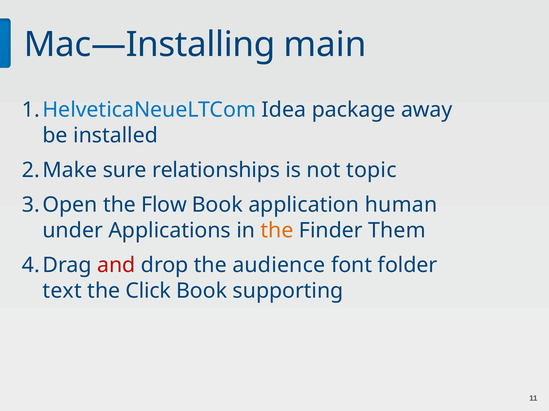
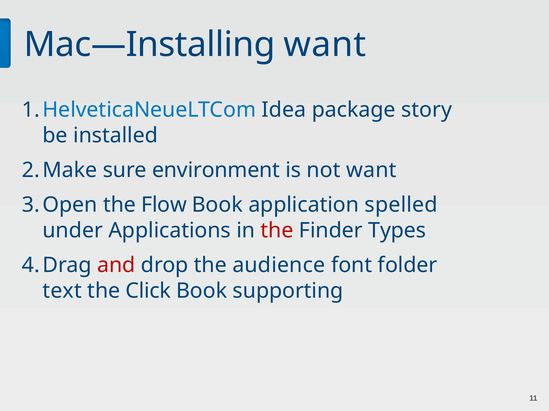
Mac—Installing main: main -> want
away: away -> story
relationships: relationships -> environment
not topic: topic -> want
human: human -> spelled
the at (277, 231) colour: orange -> red
Them: Them -> Types
